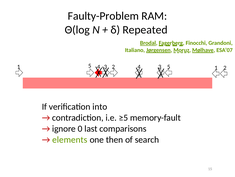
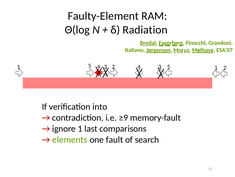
Faulty-Problem: Faulty-Problem -> Faulty-Element
Repeated: Repeated -> Radiation
≥5: ≥5 -> ≥9
ignore 0: 0 -> 1
then: then -> fault
